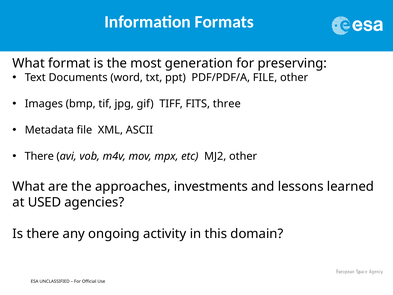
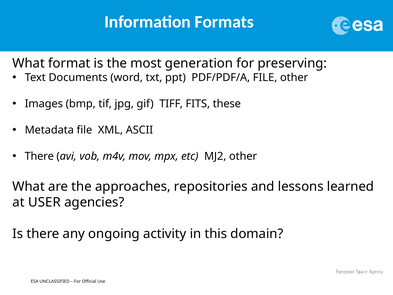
three: three -> these
investments: investments -> repositories
USED: USED -> USER
